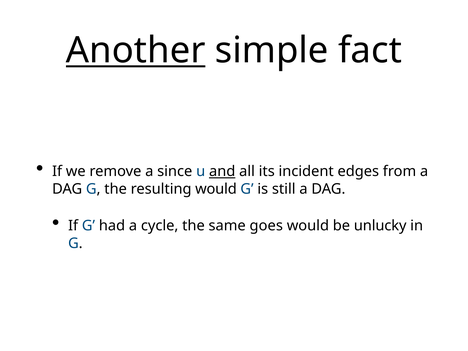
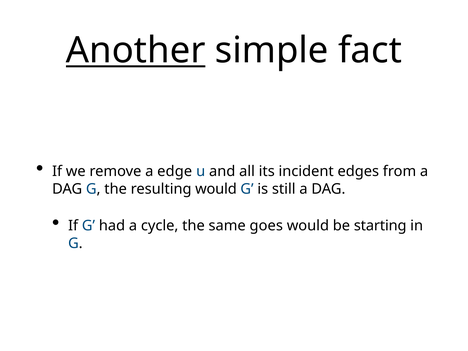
since: since -> edge
and underline: present -> none
unlucky: unlucky -> starting
